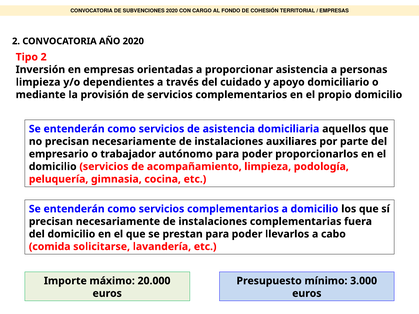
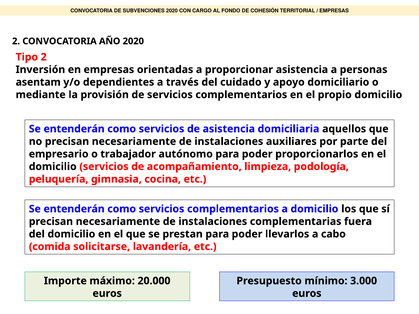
limpieza at (38, 82): limpieza -> asentam
